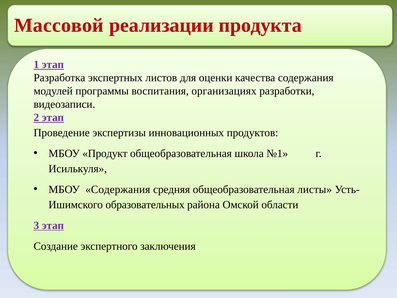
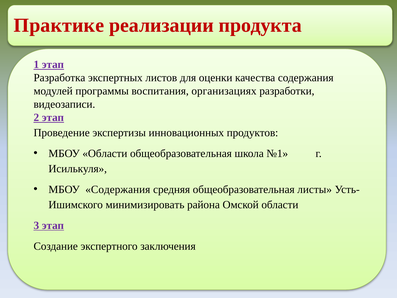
Массовой: Массовой -> Практике
МБОУ Продукт: Продукт -> Области
образовательных: образовательных -> минимизировать
